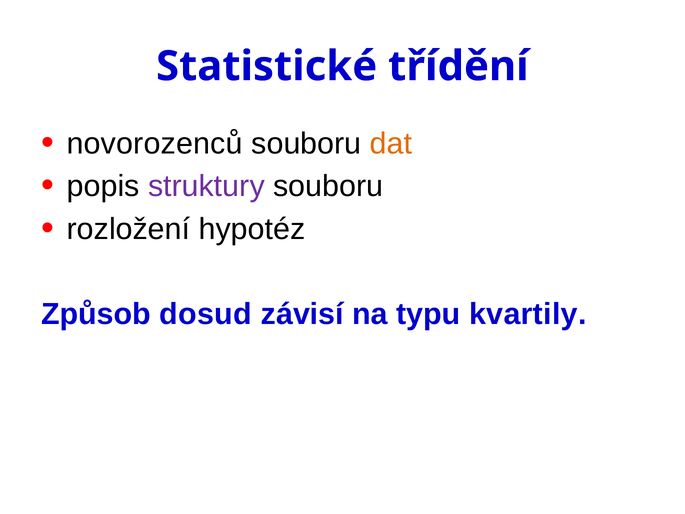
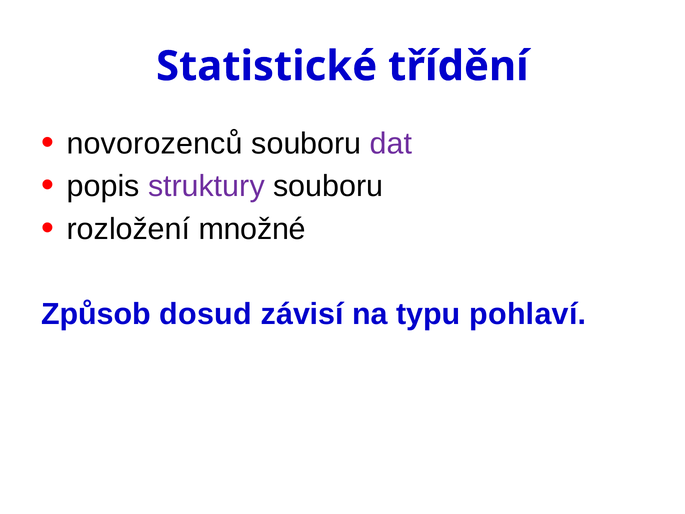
dat colour: orange -> purple
hypotéz: hypotéz -> množné
kvartily: kvartily -> pohlaví
